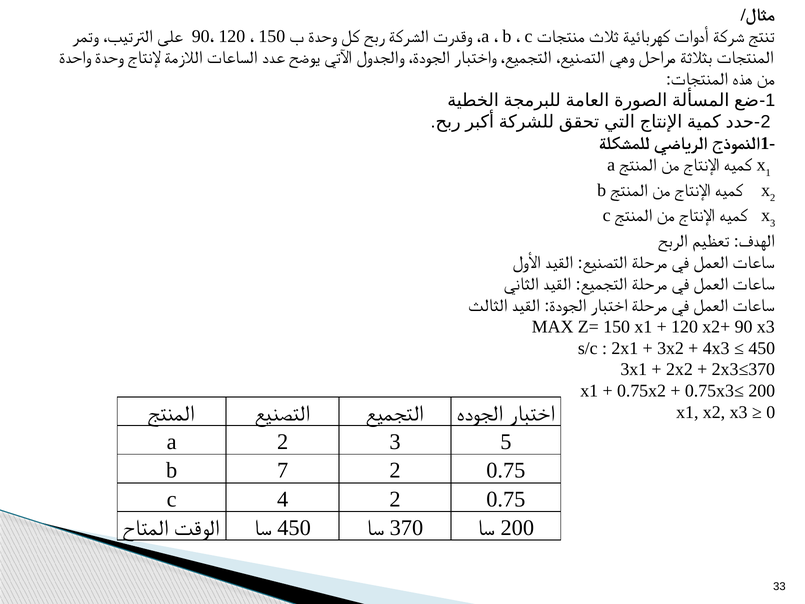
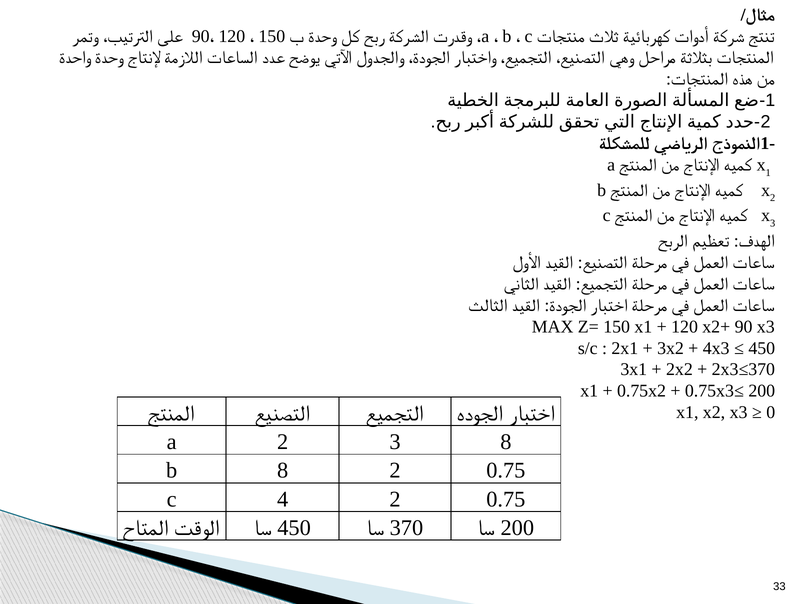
3 5: 5 -> 8
b 7: 7 -> 8
